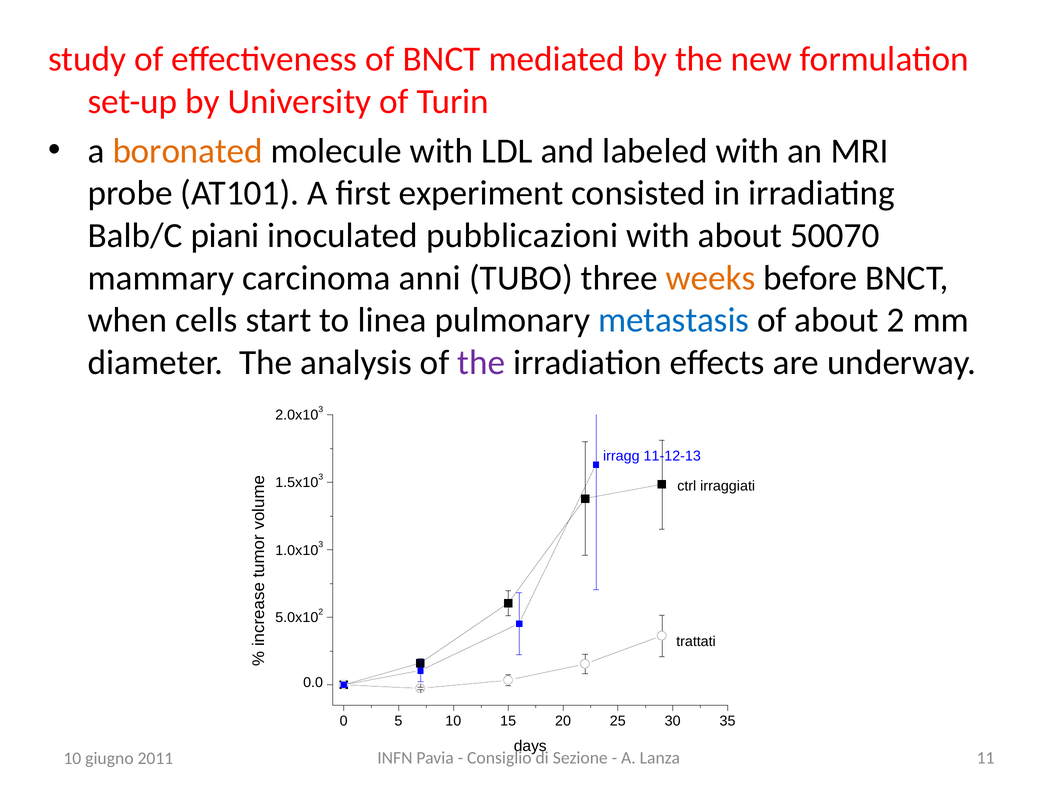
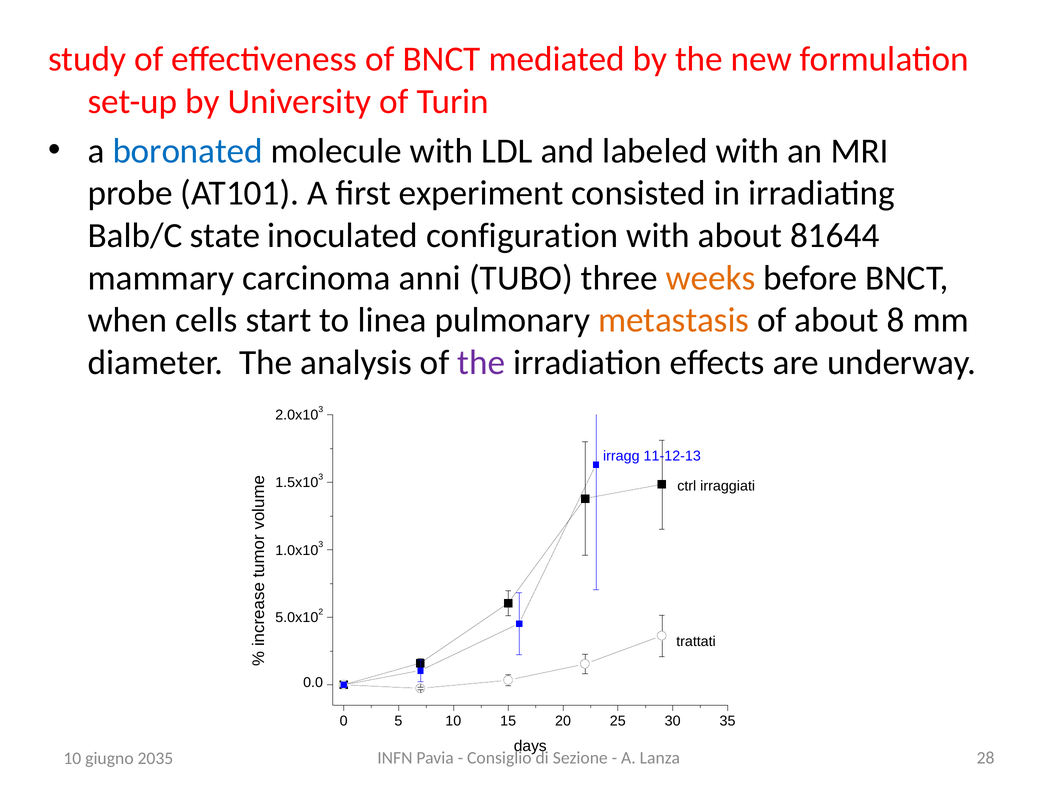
boronated colour: orange -> blue
piani: piani -> state
pubblicazioni: pubblicazioni -> configuration
50070: 50070 -> 81644
metastasis colour: blue -> orange
about 2: 2 -> 8
11: 11 -> 28
2011: 2011 -> 2035
